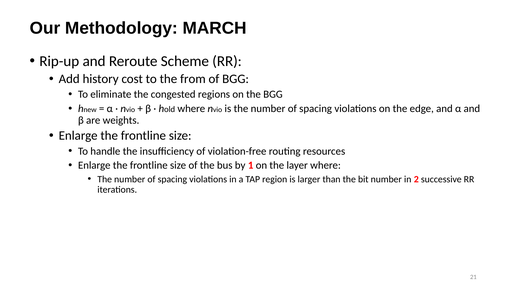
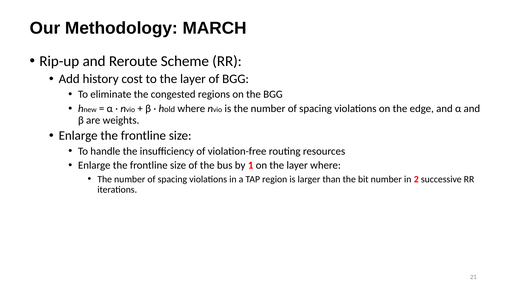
to the from: from -> layer
